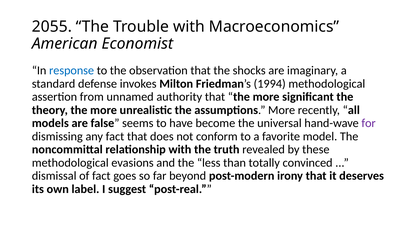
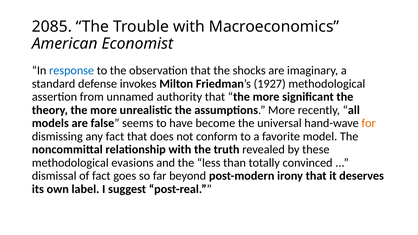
2055: 2055 -> 2085
1994: 1994 -> 1927
for colour: purple -> orange
